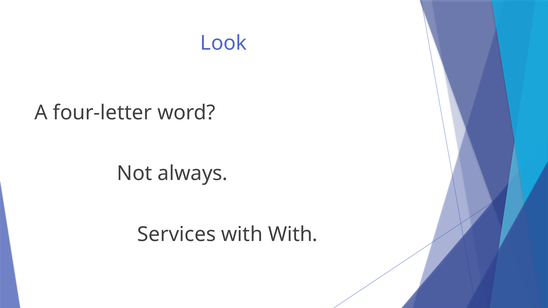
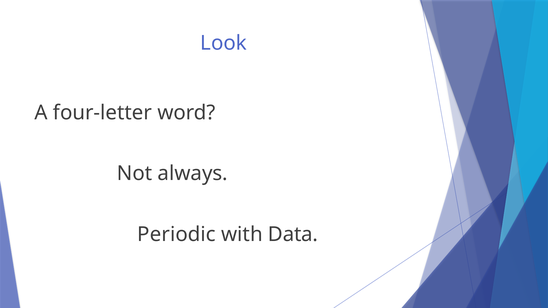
Services: Services -> Periodic
with With: With -> Data
